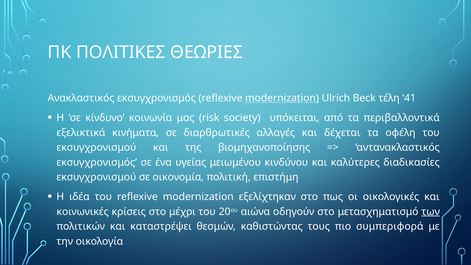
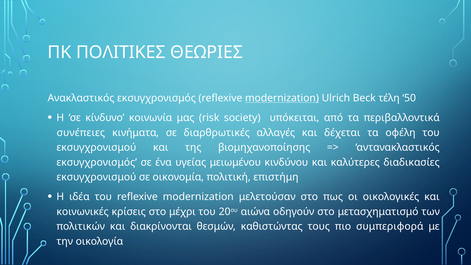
41: 41 -> 50
εξελικτικά: εξελικτικά -> συνέπειες
εξελίχτηκαν: εξελίχτηκαν -> μελετούσαν
των underline: present -> none
καταστρέψει: καταστρέψει -> διακρίνονται
